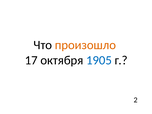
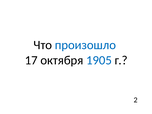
произошло colour: orange -> blue
